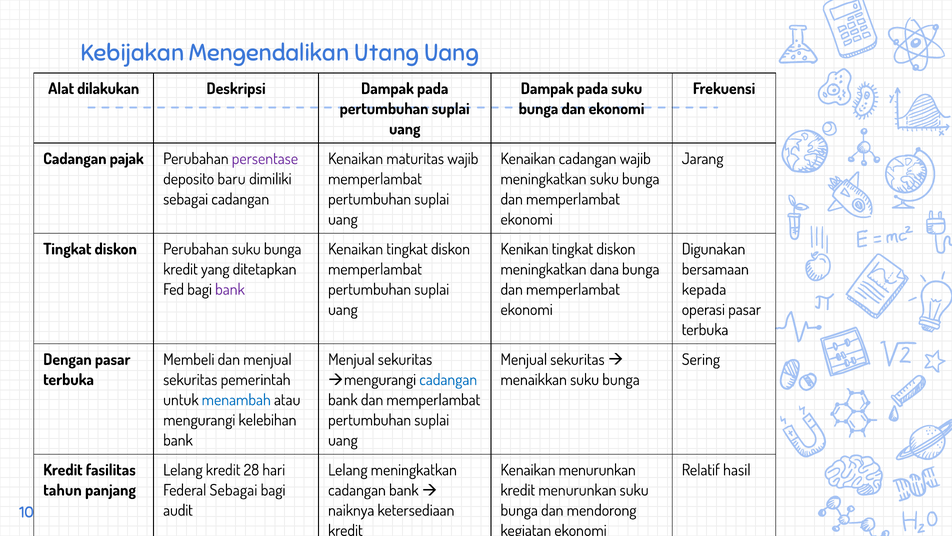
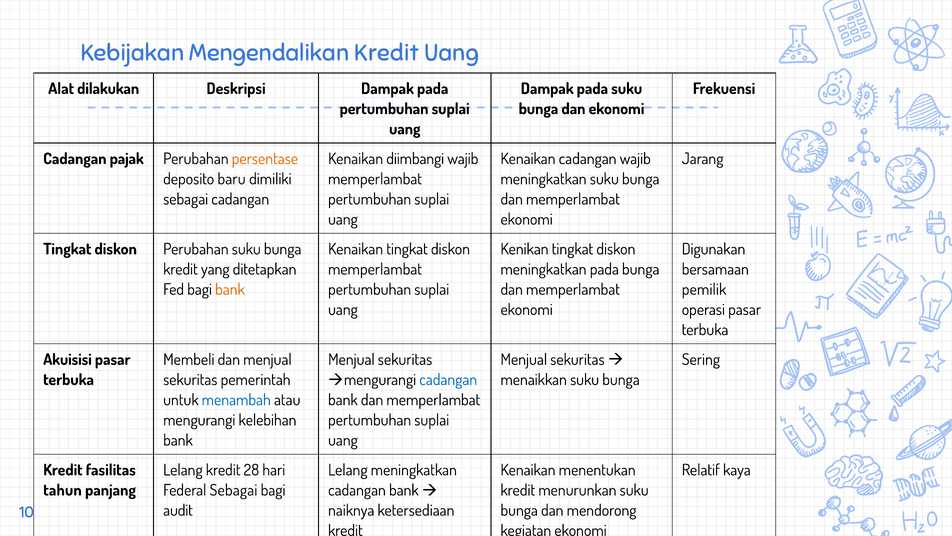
Mengendalikan Utang: Utang -> Kredit
persentase colour: purple -> orange
maturitas: maturitas -> diimbangi
meningkatkan dana: dana -> pada
bank at (230, 289) colour: purple -> orange
kepada: kepada -> pemilik
Dengan: Dengan -> Akuisisi
Kenaikan menurunkan: menurunkan -> menentukan
hasil: hasil -> kaya
